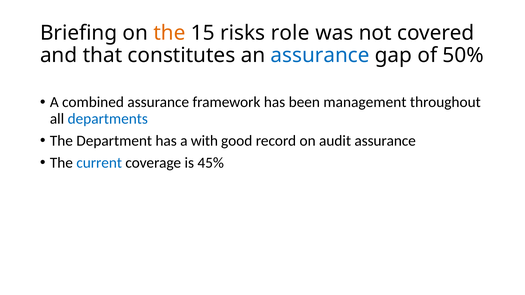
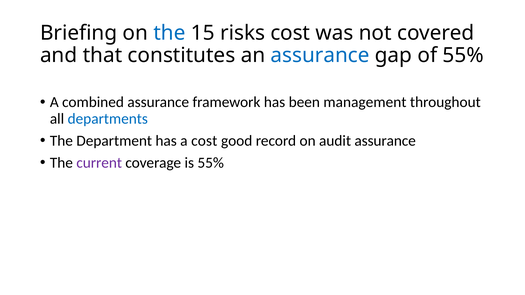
the at (170, 33) colour: orange -> blue
risks role: role -> cost
of 50%: 50% -> 55%
a with: with -> cost
current colour: blue -> purple
is 45%: 45% -> 55%
